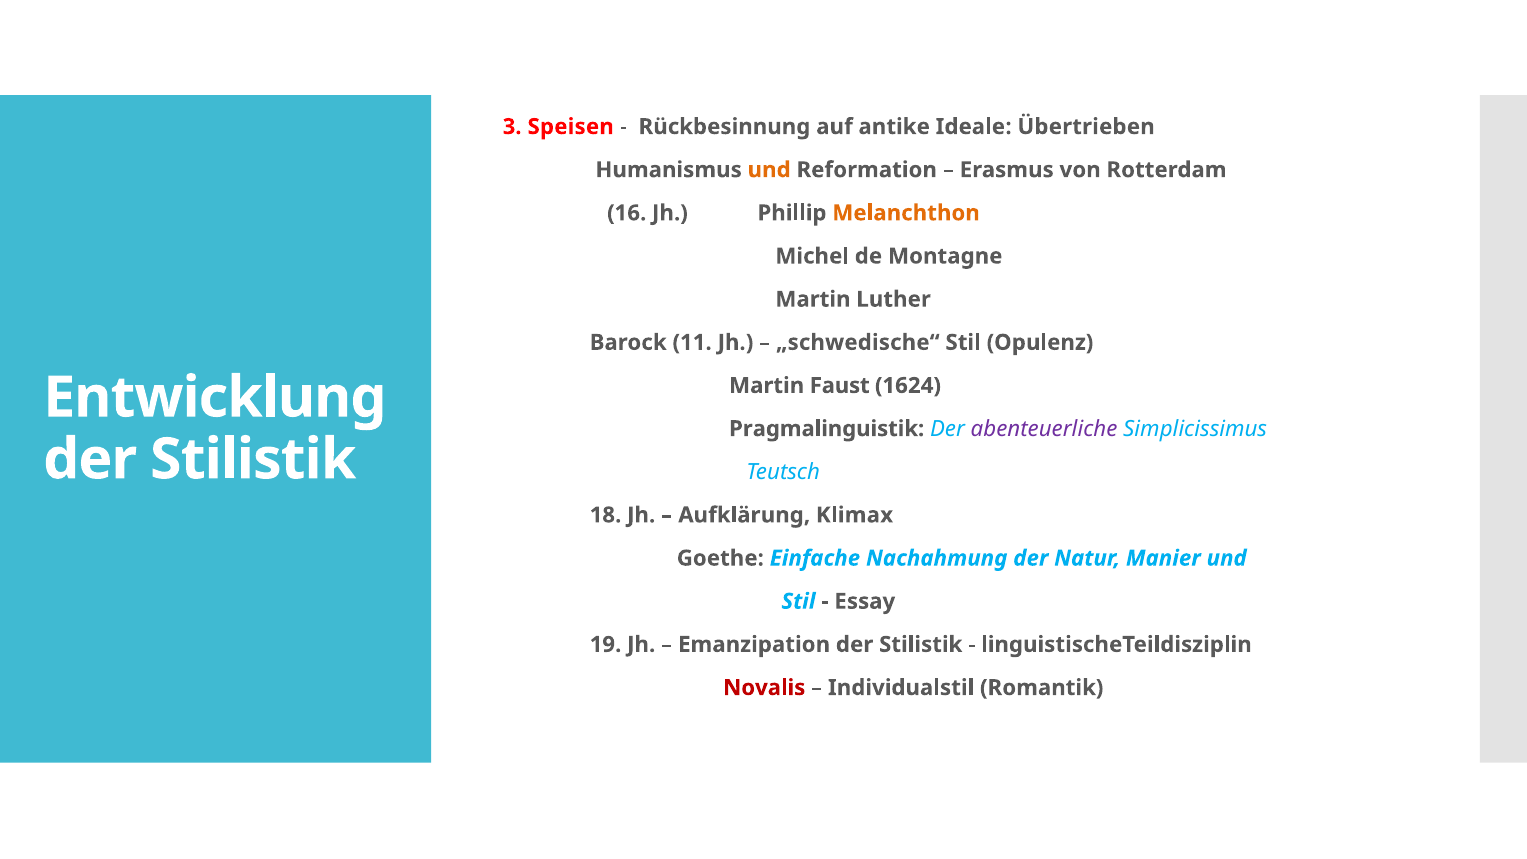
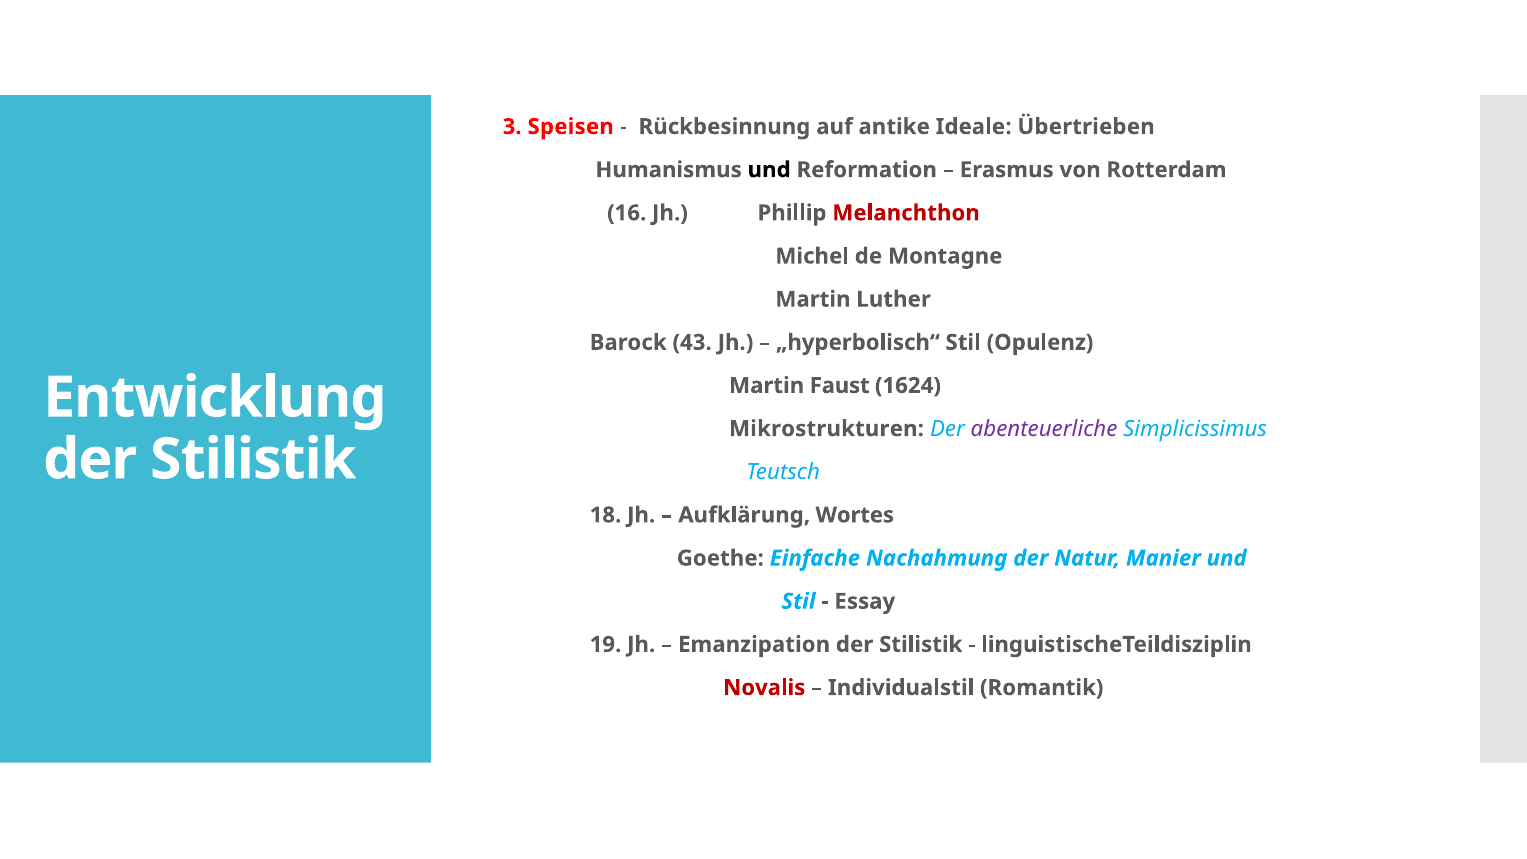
und at (769, 170) colour: orange -> black
Melanchthon colour: orange -> red
11: 11 -> 43
„schwedische“: „schwedische“ -> „hyperbolisch“
Pragmalinguistik: Pragmalinguistik -> Mikrostrukturen
Klimax: Klimax -> Wortes
